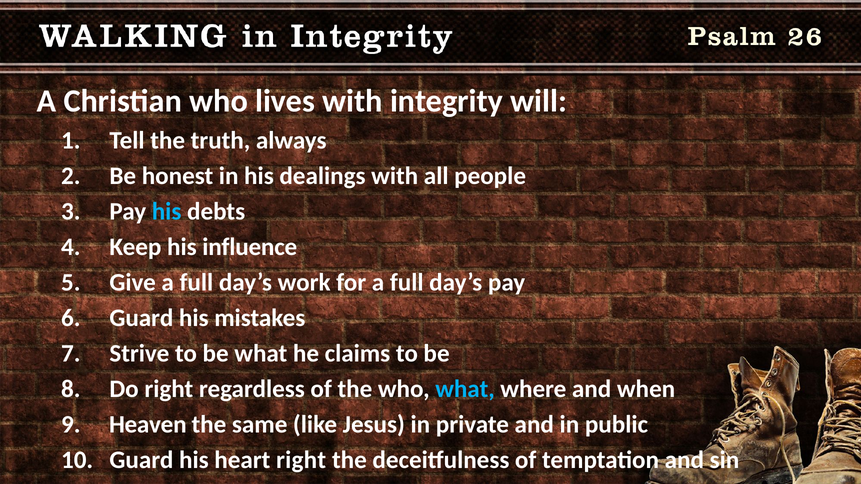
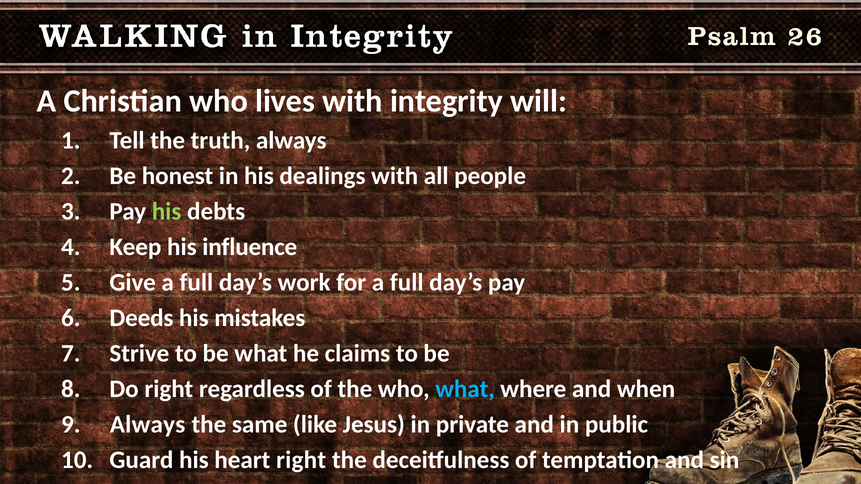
his at (167, 212) colour: light blue -> light green
Guard at (141, 318): Guard -> Deeds
Heaven at (148, 425): Heaven -> Always
